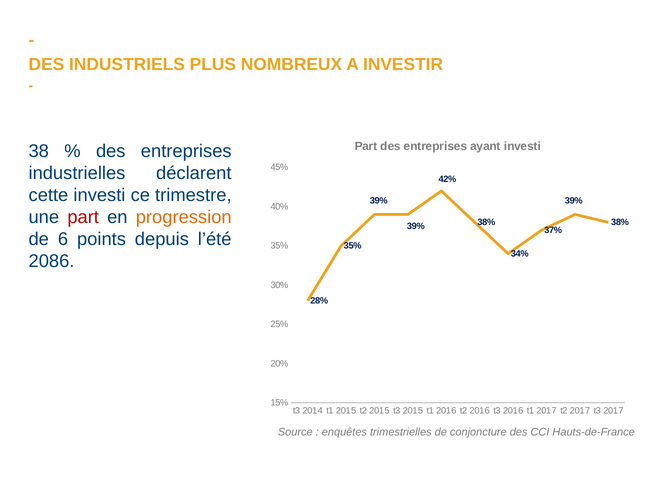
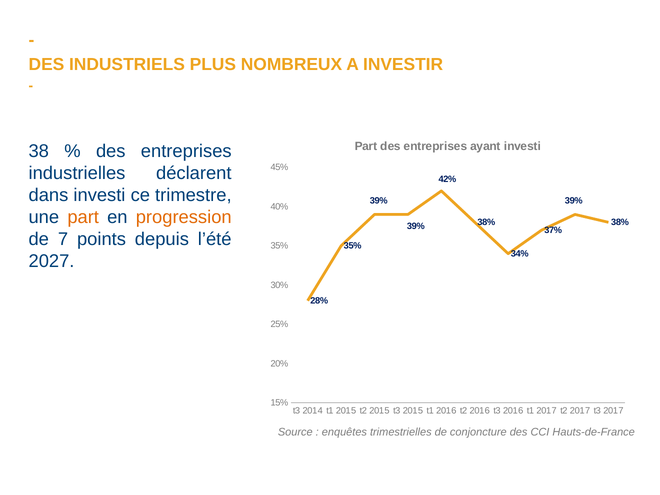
cette: cette -> dans
part at (83, 217) colour: red -> orange
6: 6 -> 7
2086: 2086 -> 2027
